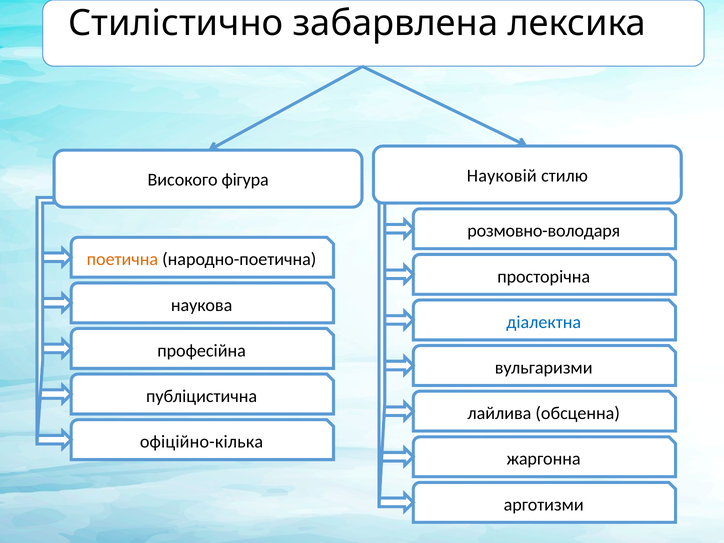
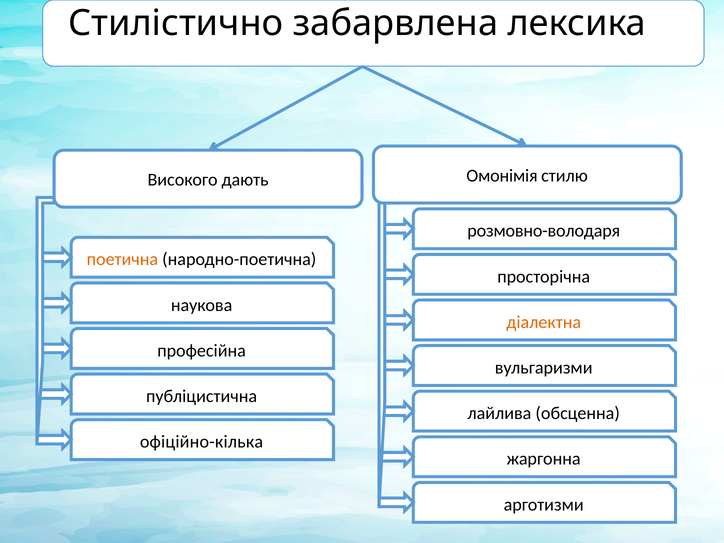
Науковій: Науковій -> Омонімія
фігура: фігура -> дають
діалектна colour: blue -> orange
